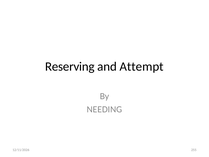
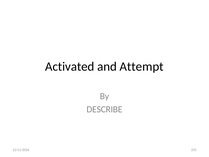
Reserving: Reserving -> Activated
NEEDING: NEEDING -> DESCRIBE
